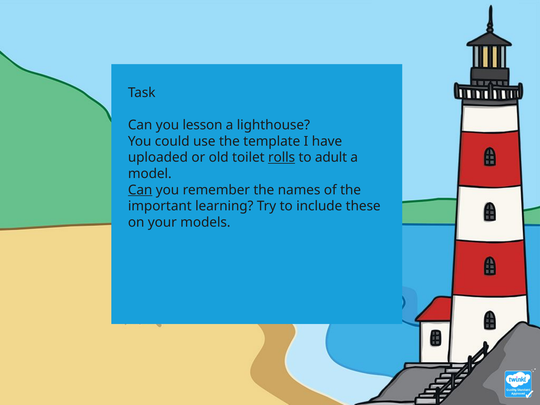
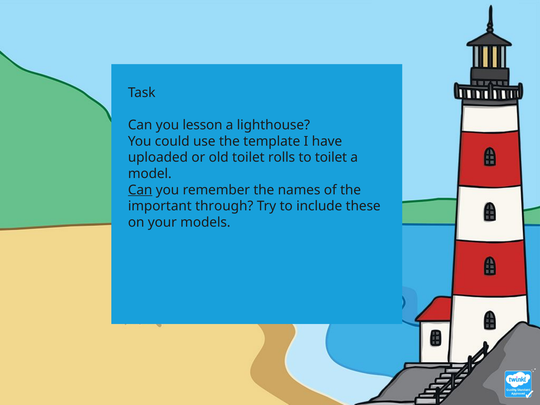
rolls underline: present -> none
to adult: adult -> toilet
learning: learning -> through
